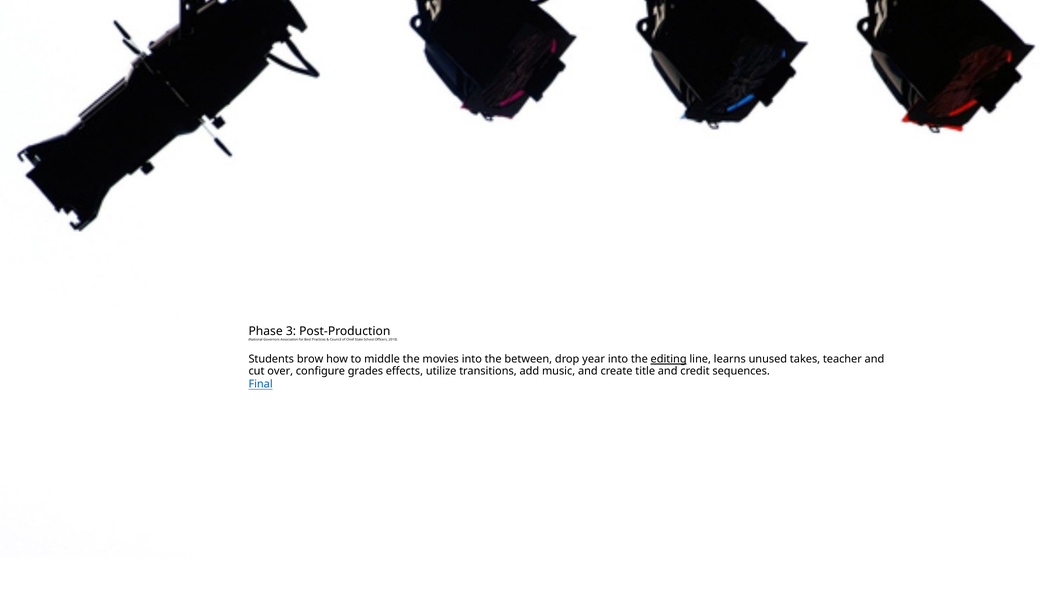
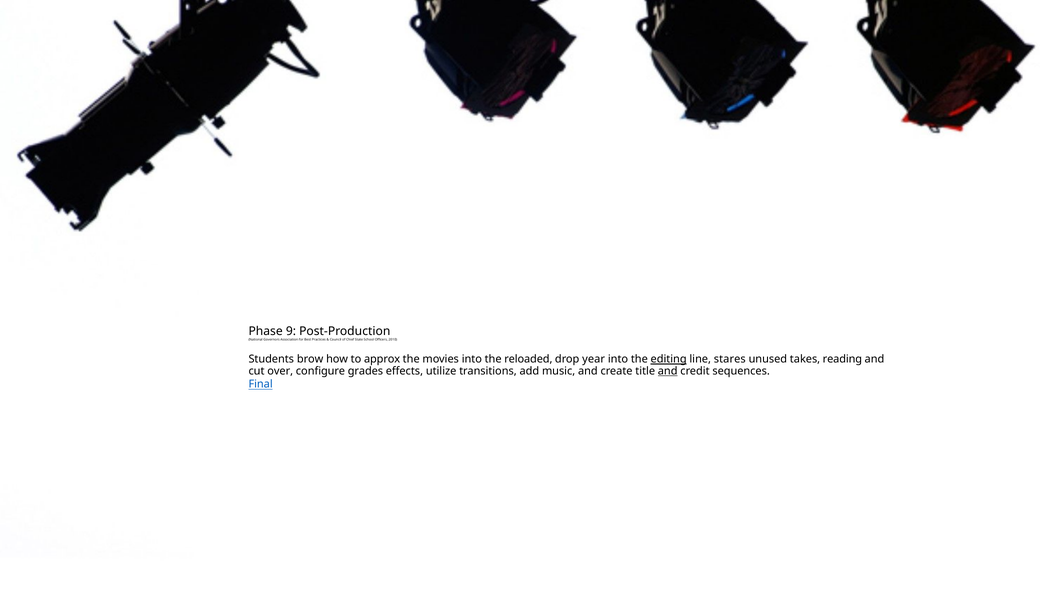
3: 3 -> 9
middle: middle -> approx
between: between -> reloaded
learns: learns -> stares
teacher: teacher -> reading
and at (668, 371) underline: none -> present
